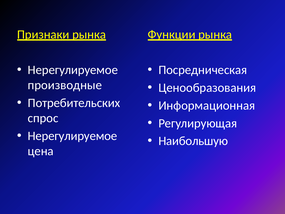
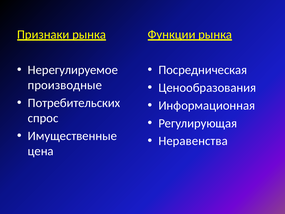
Нерегулируемое at (72, 136): Нерегулируемое -> Имущественные
Наибольшую: Наибольшую -> Неравенства
